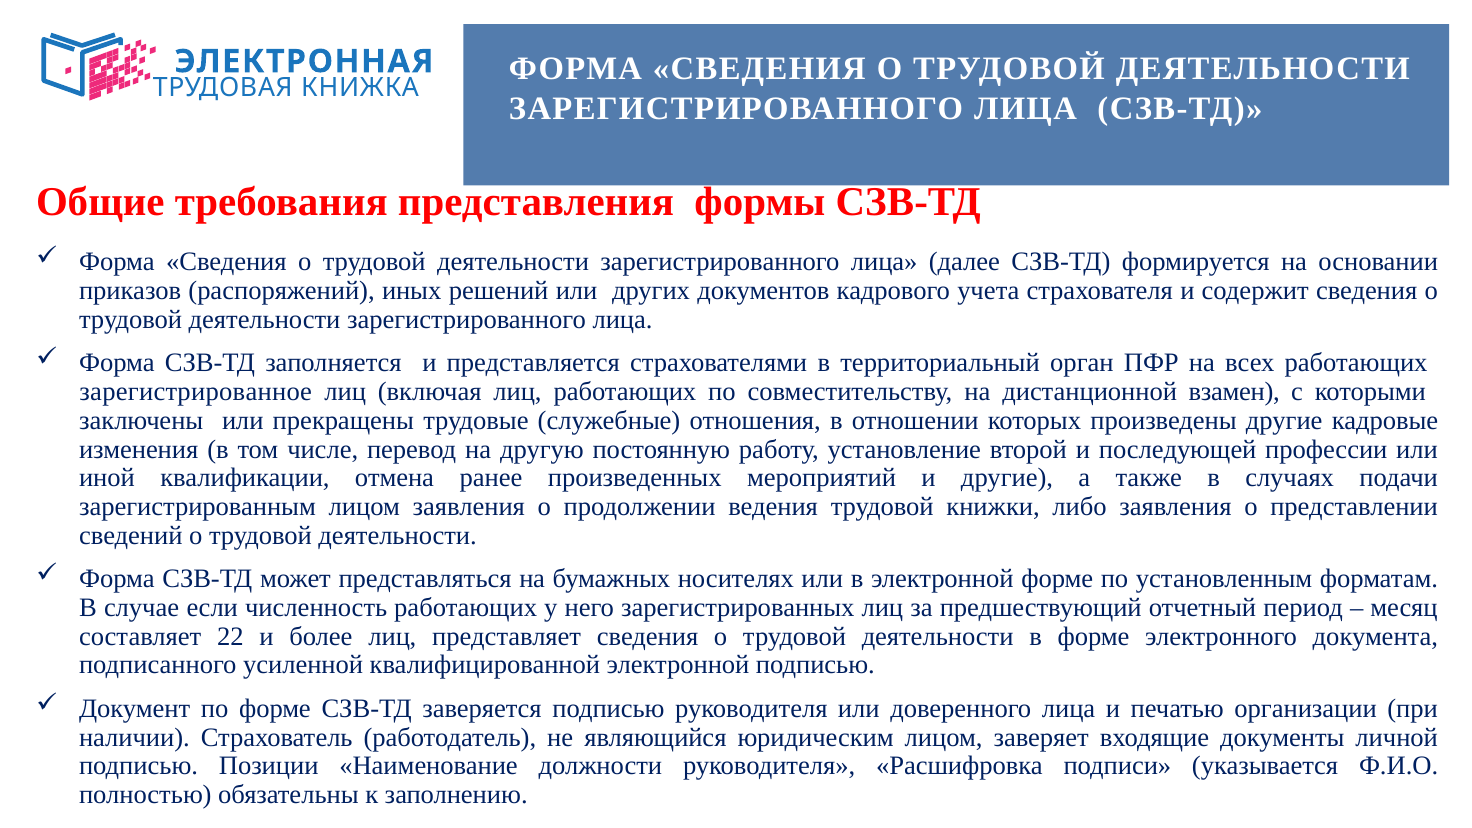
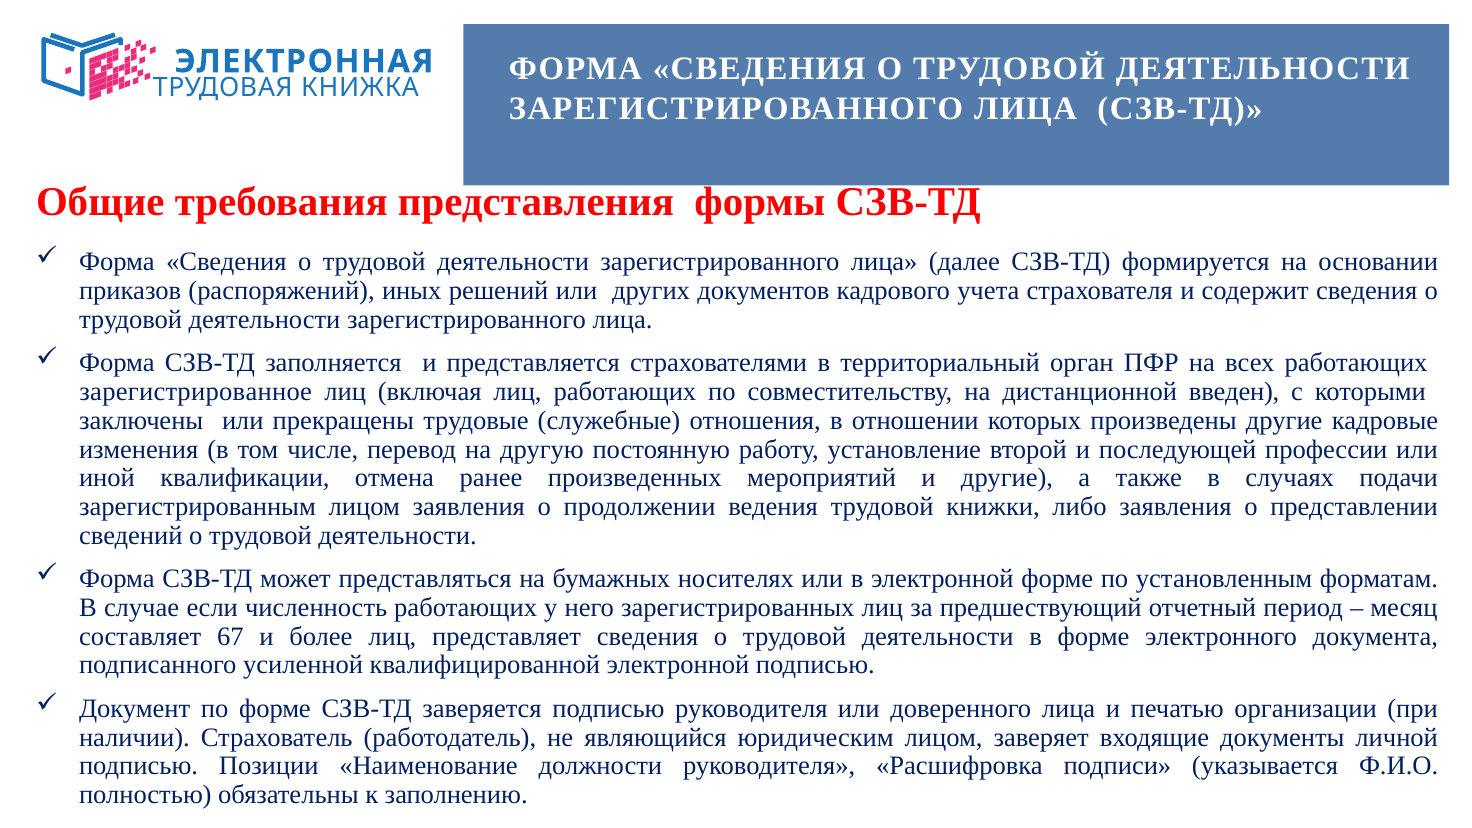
взамен: взамен -> введен
22: 22 -> 67
